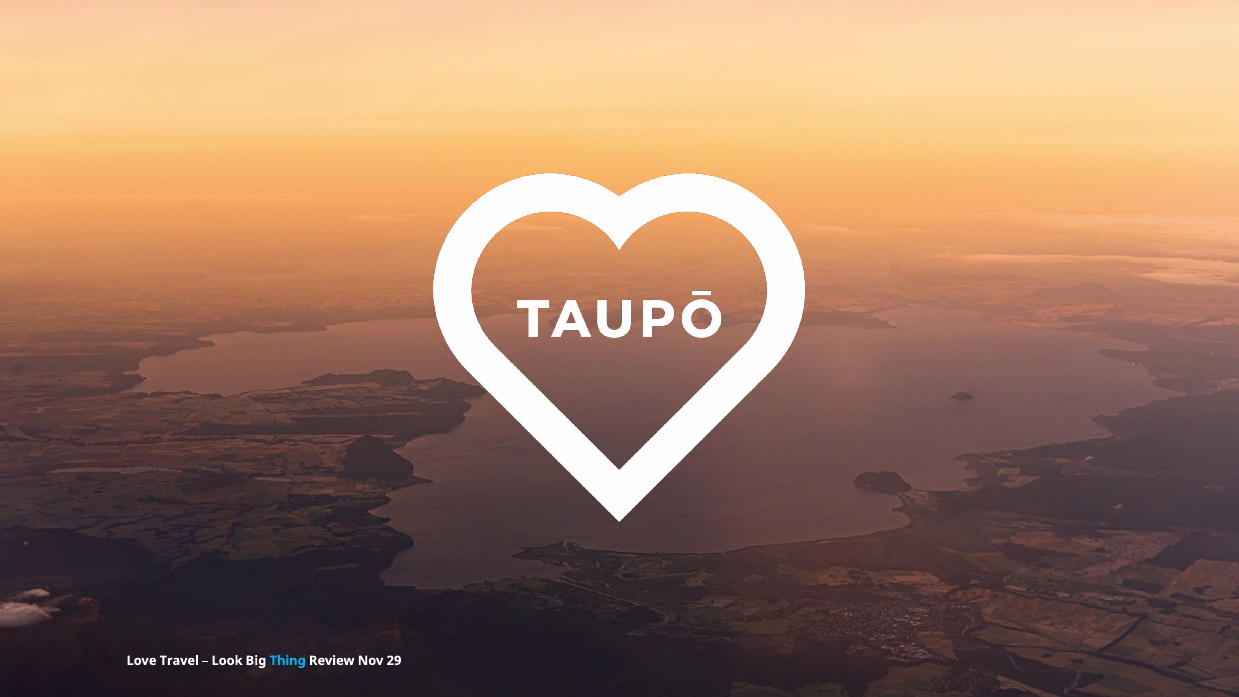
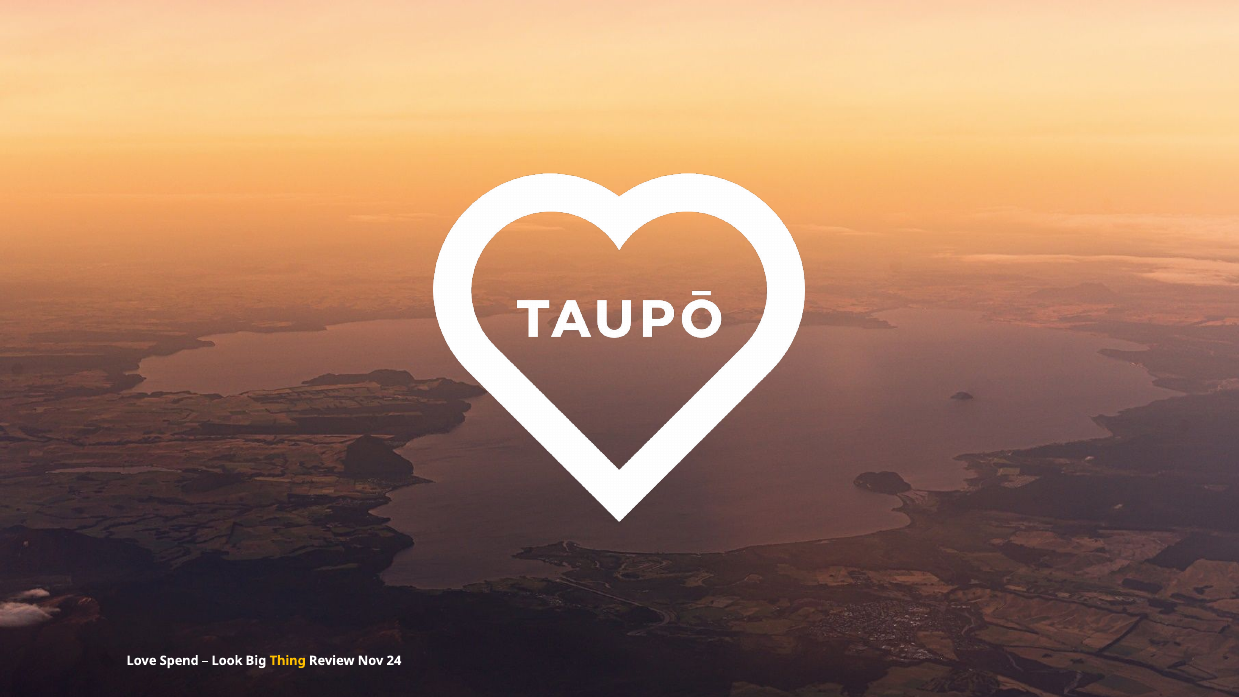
Travel: Travel -> Spend
Thing colour: light blue -> yellow
29: 29 -> 24
